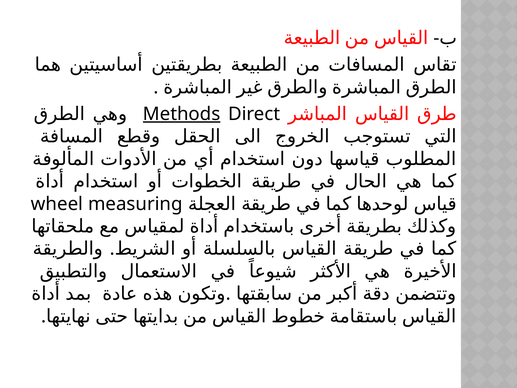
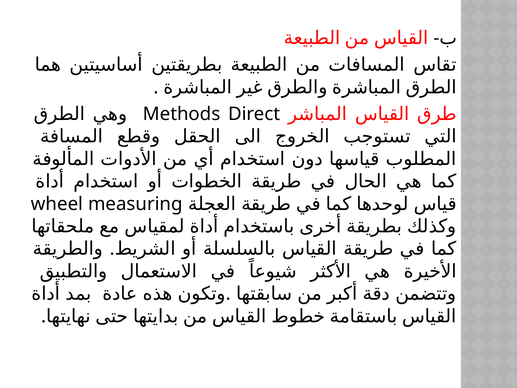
Methods underline: present -> none
